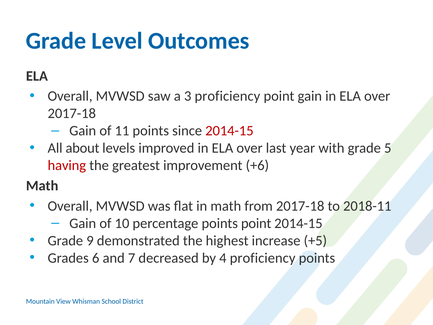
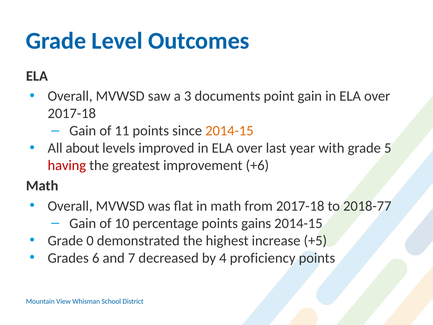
3 proficiency: proficiency -> documents
2014-15 at (229, 131) colour: red -> orange
2018-11: 2018-11 -> 2018-77
points point: point -> gains
9: 9 -> 0
